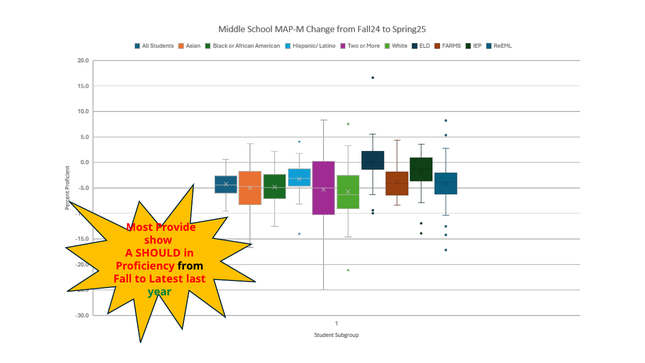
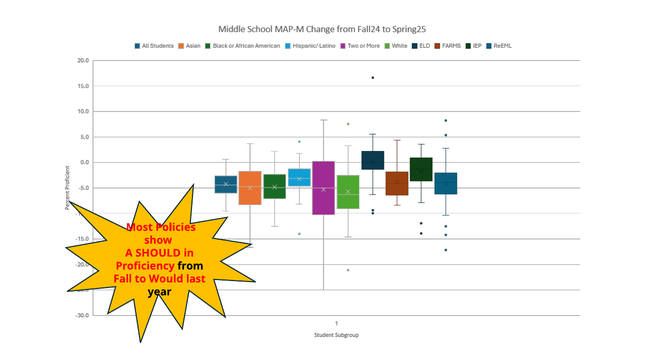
Provide: Provide -> Policies
Latest: Latest -> Would
year colour: green -> black
